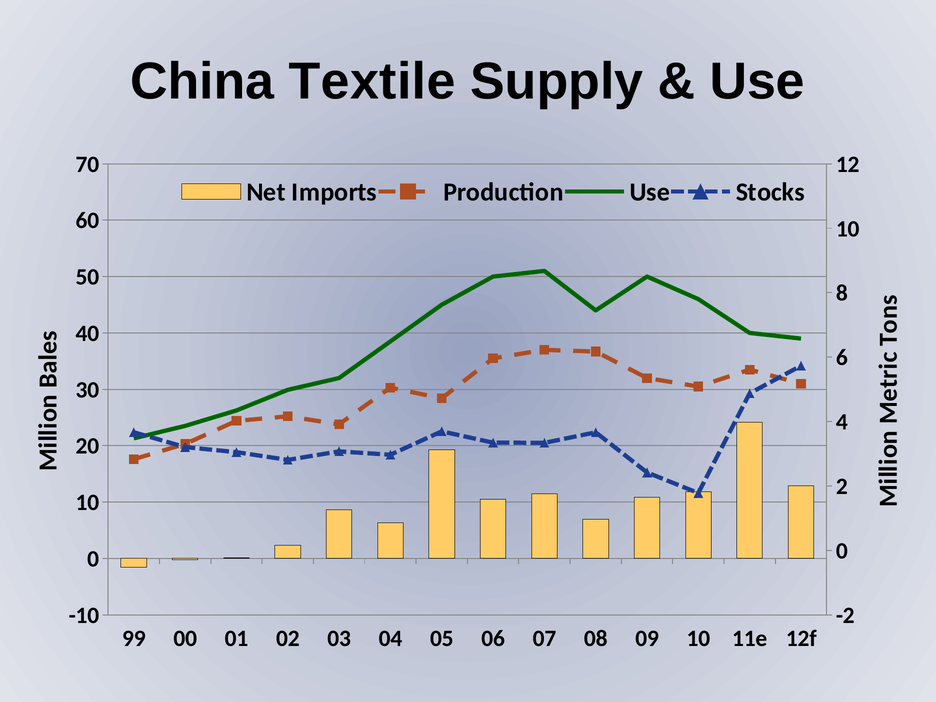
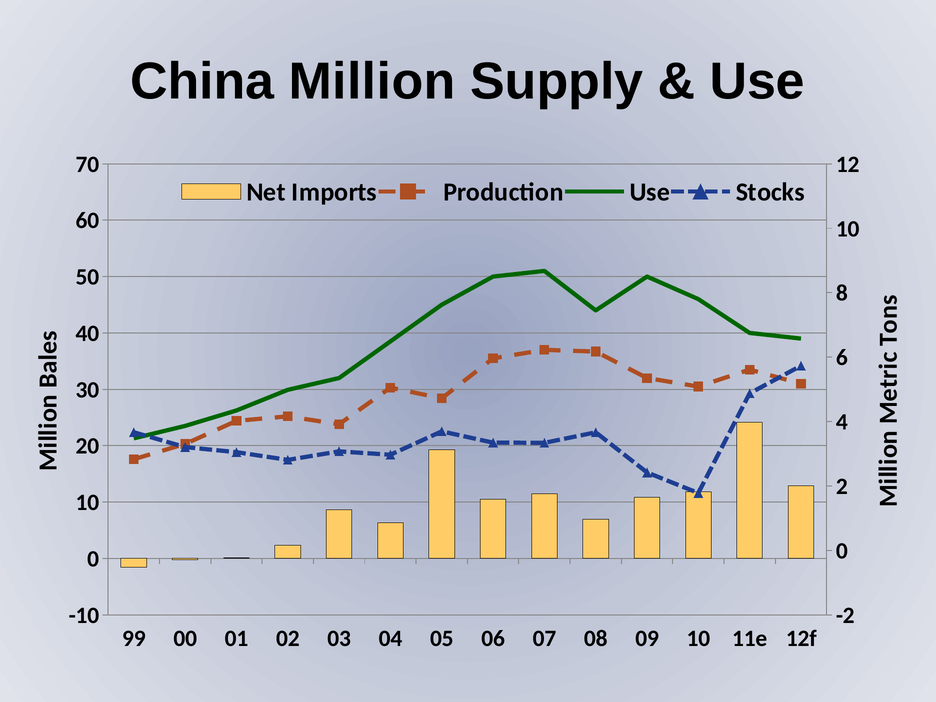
Textile: Textile -> Million
